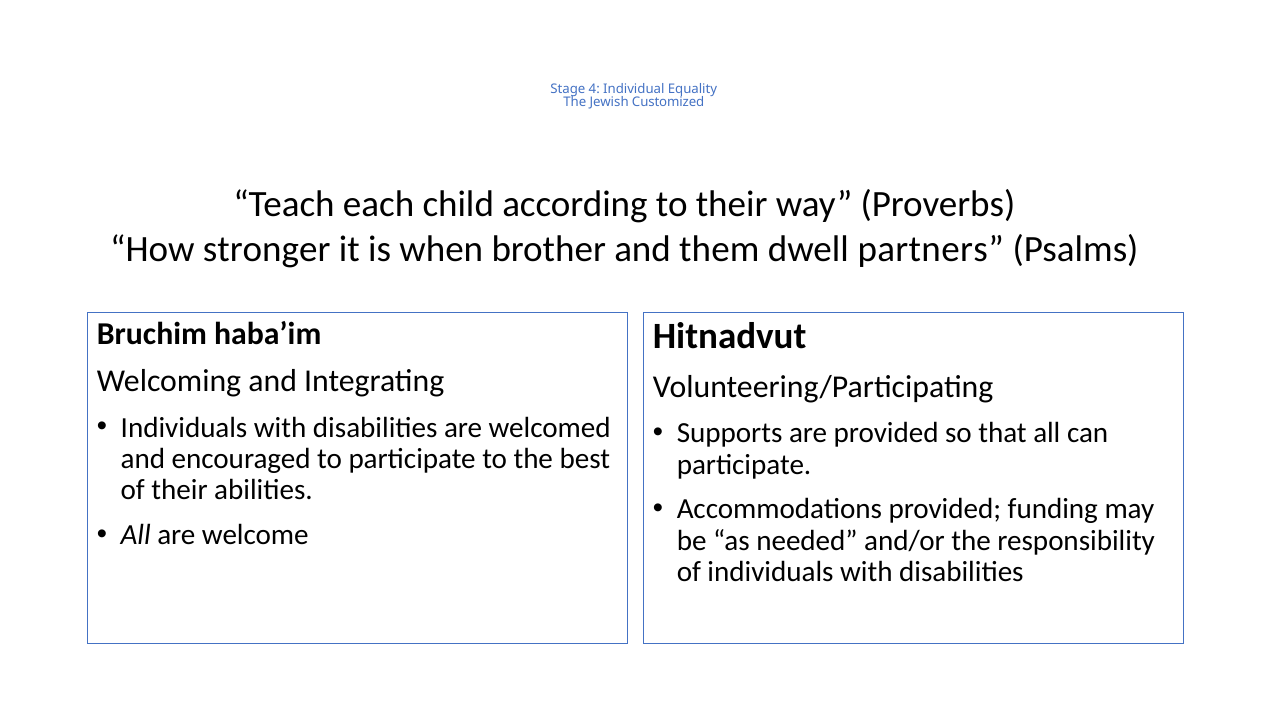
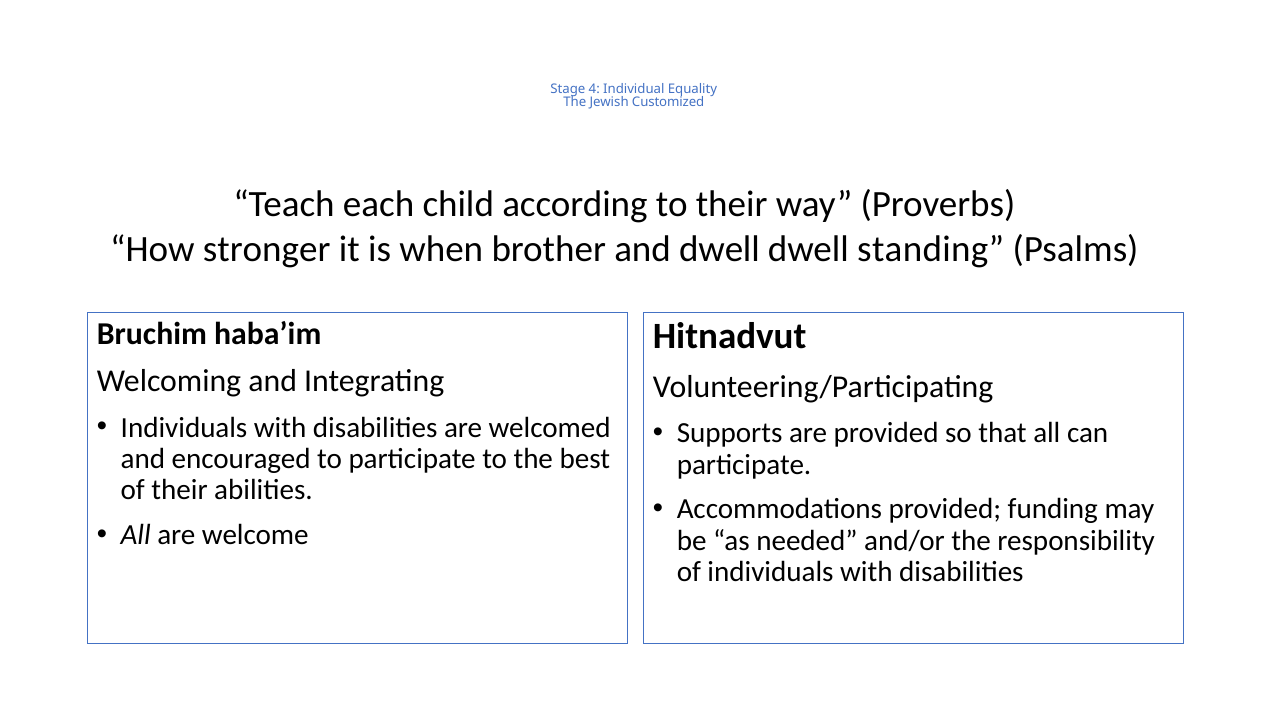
and them: them -> dwell
partners: partners -> standing
